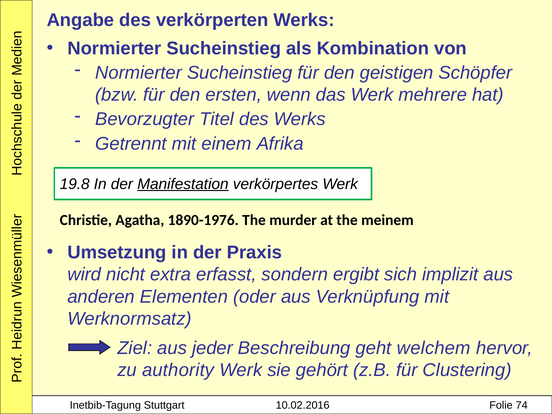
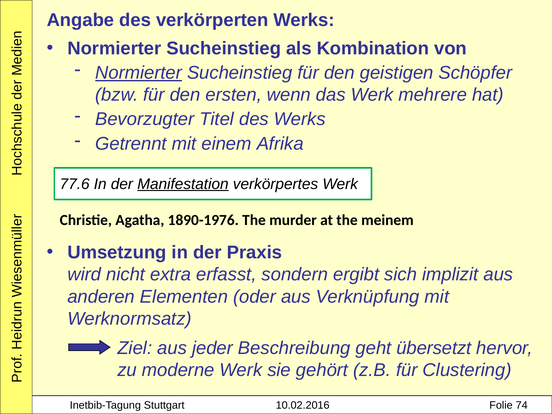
Normierter at (139, 73) underline: none -> present
19.8: 19.8 -> 77.6
welchem: welchem -> übersetzt
authority: authority -> moderne
